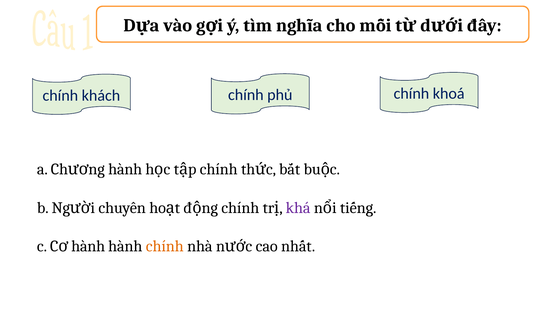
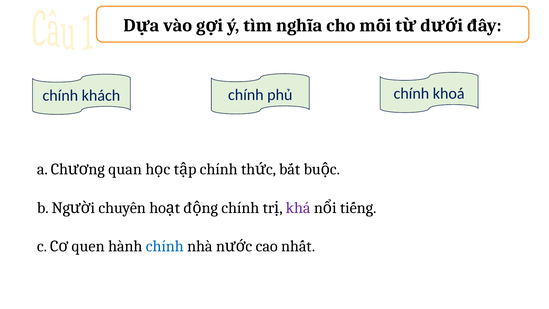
hành at (125, 169): hành -> quan
C hành: hành -> quen
chính at (165, 246) colour: orange -> blue
